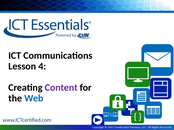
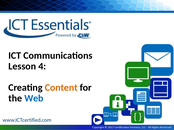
Content colour: purple -> orange
